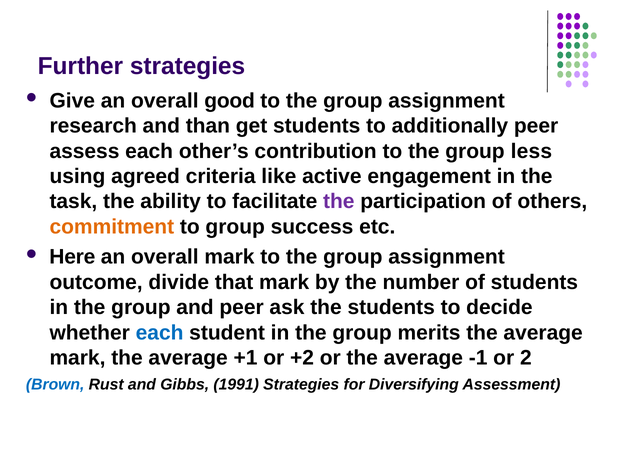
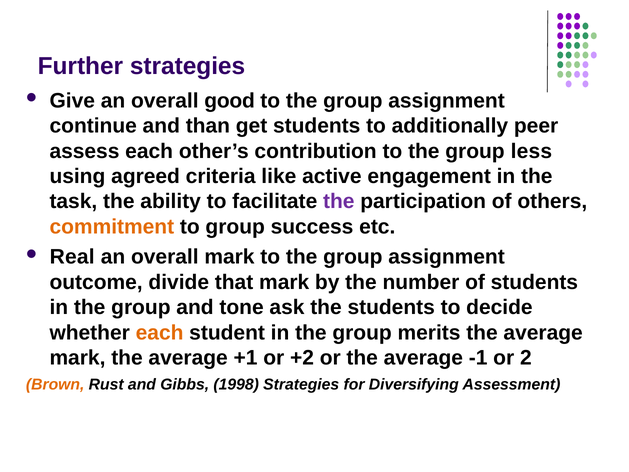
research: research -> continue
Here: Here -> Real
and peer: peer -> tone
each at (160, 332) colour: blue -> orange
Brown colour: blue -> orange
1991: 1991 -> 1998
